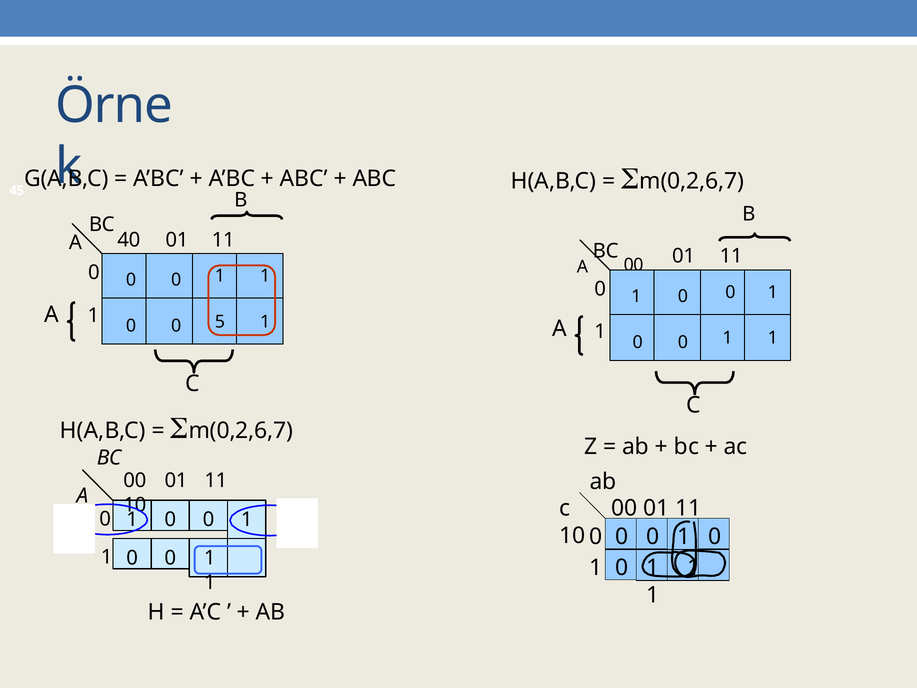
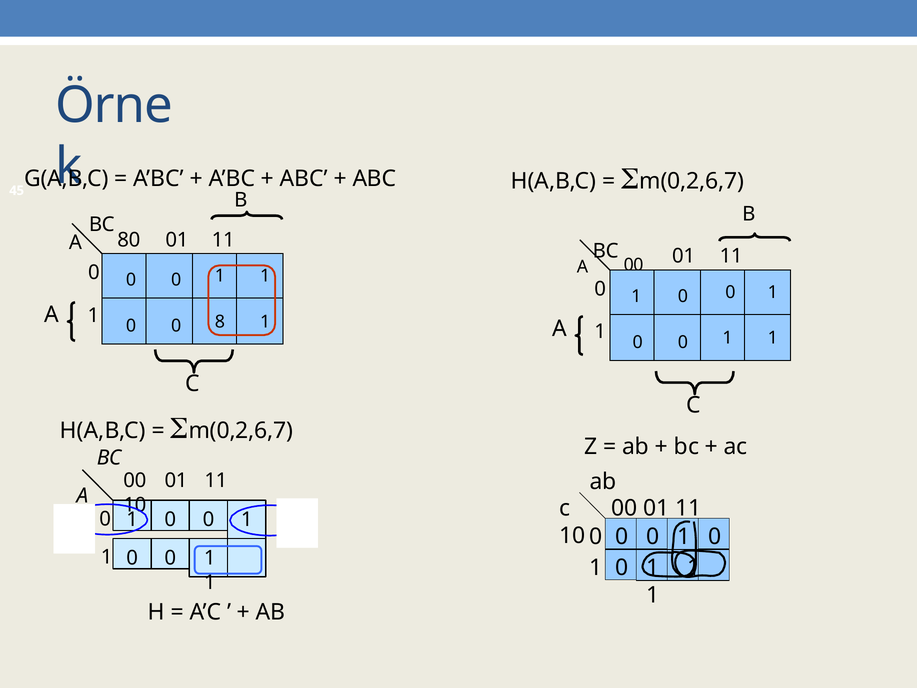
40: 40 -> 80
5: 5 -> 8
